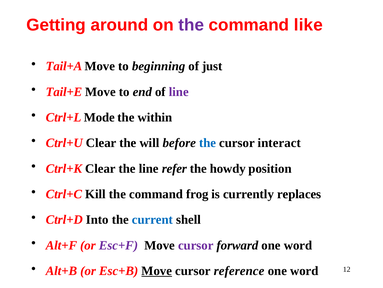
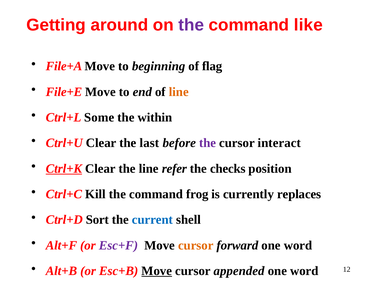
Tail+A: Tail+A -> File+A
just: just -> flag
Tail+E: Tail+E -> File+E
line at (179, 92) colour: purple -> orange
Mode: Mode -> Some
will: will -> last
the at (208, 143) colour: blue -> purple
Ctrl+K underline: none -> present
howdy: howdy -> checks
Into: Into -> Sort
cursor at (196, 245) colour: purple -> orange
reference: reference -> appended
